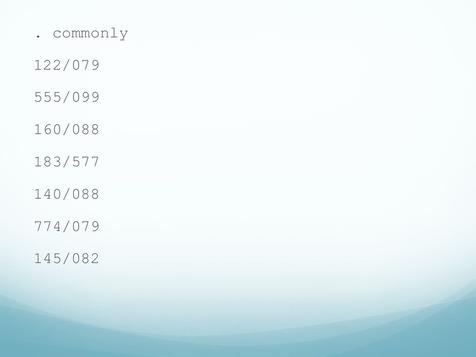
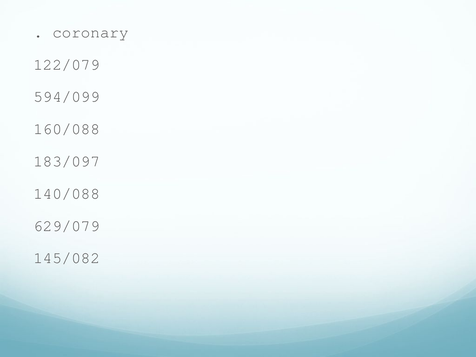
commonly: commonly -> coronary
555/099: 555/099 -> 594/099
183/577: 183/577 -> 183/097
774/079: 774/079 -> 629/079
